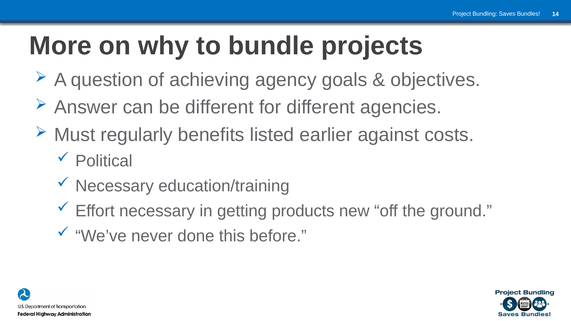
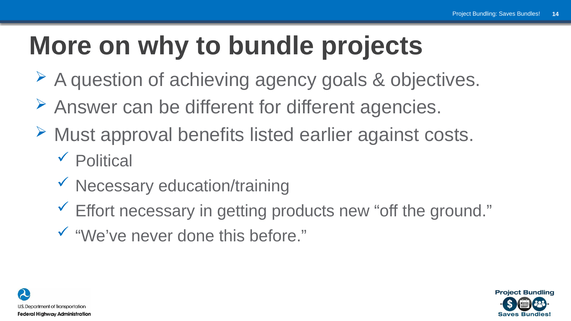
regularly: regularly -> approval
